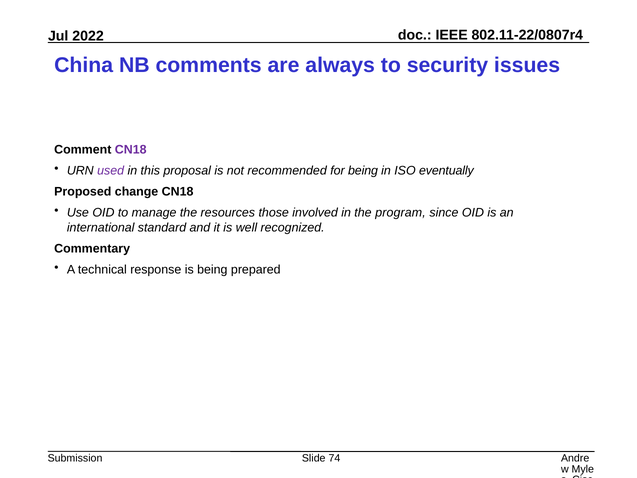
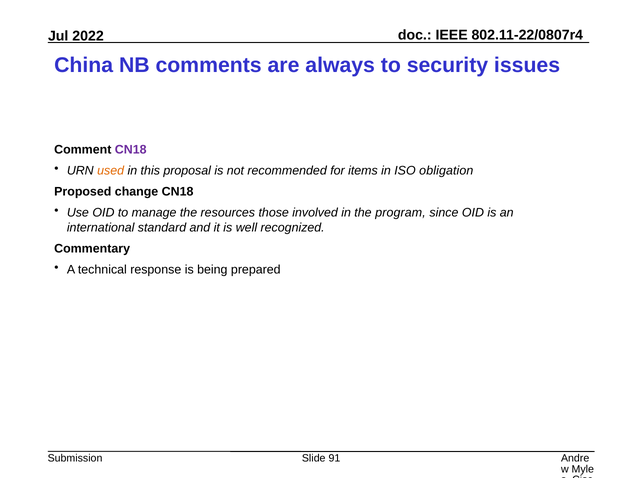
used colour: purple -> orange
for being: being -> items
eventually: eventually -> obligation
74: 74 -> 91
